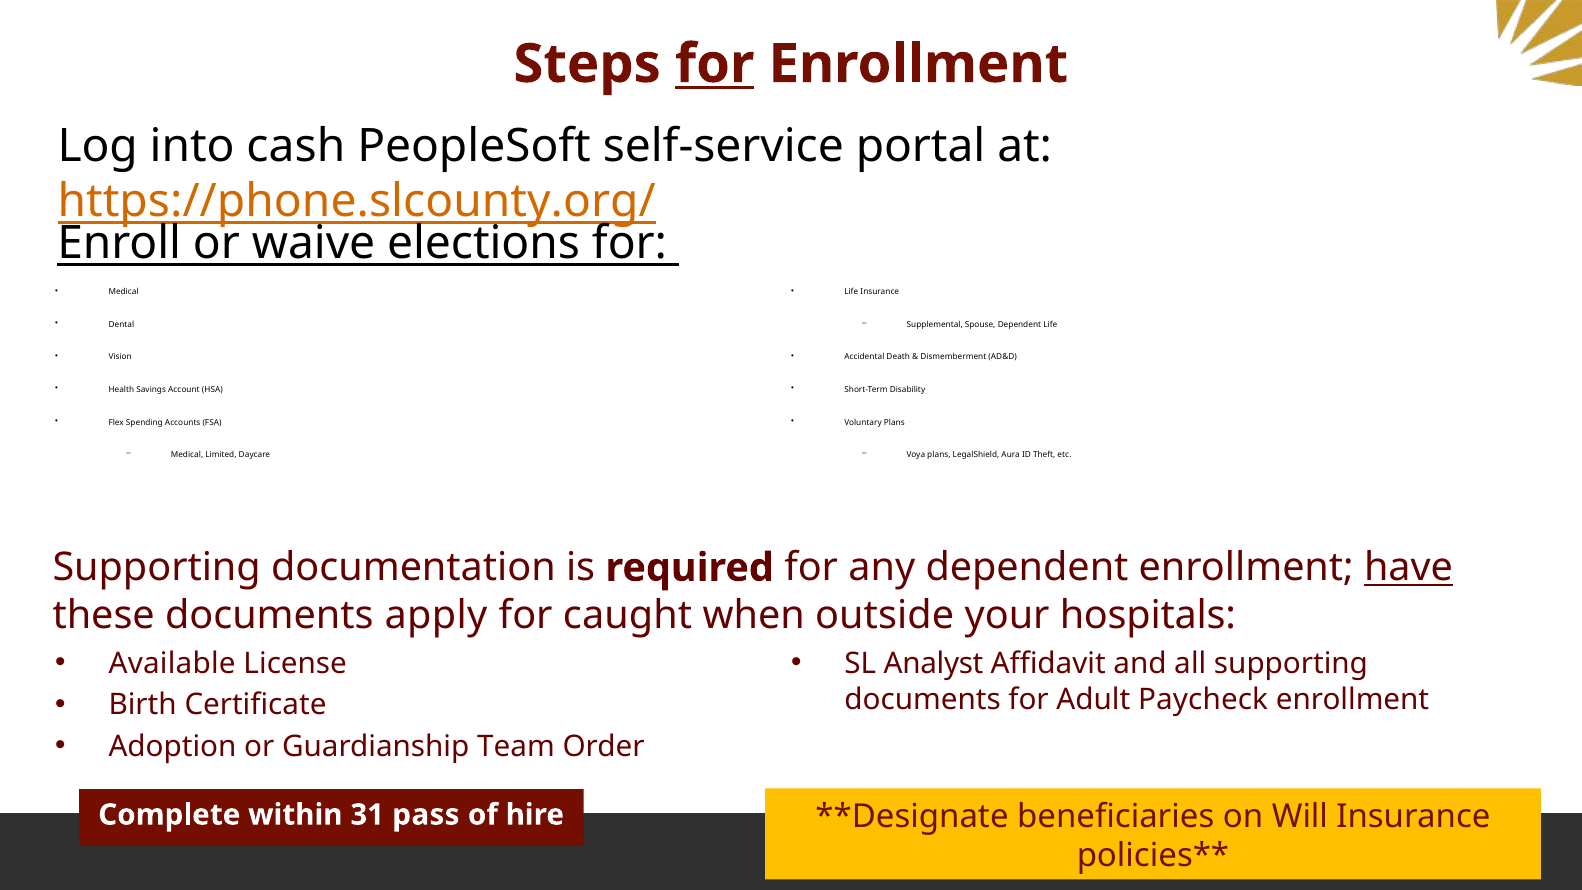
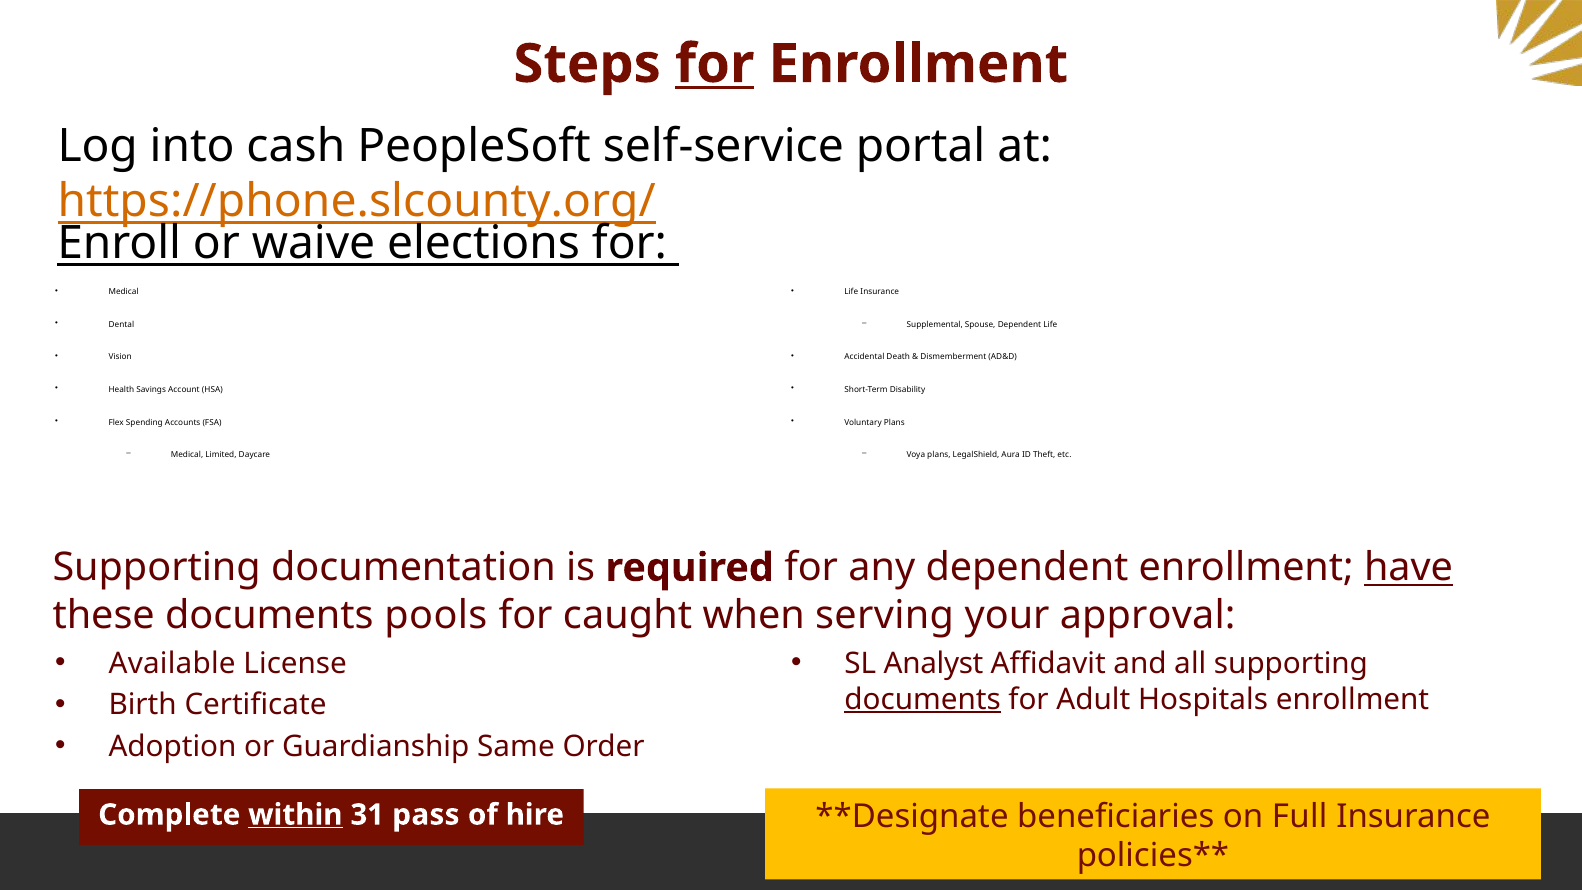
apply: apply -> pools
outside: outside -> serving
hospitals: hospitals -> approval
documents at (923, 699) underline: none -> present
Paycheck: Paycheck -> Hospitals
Team: Team -> Same
Will: Will -> Full
within underline: none -> present
